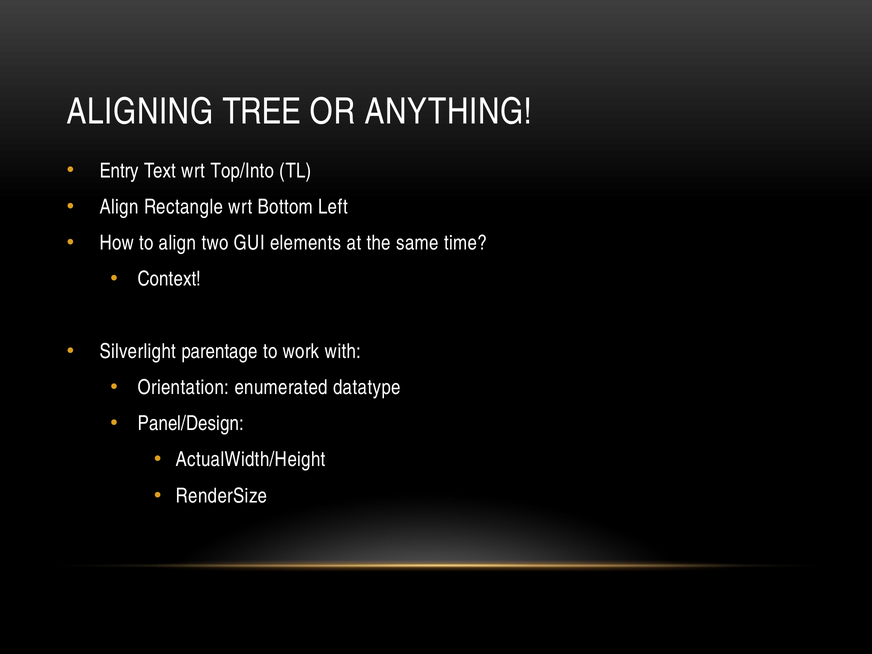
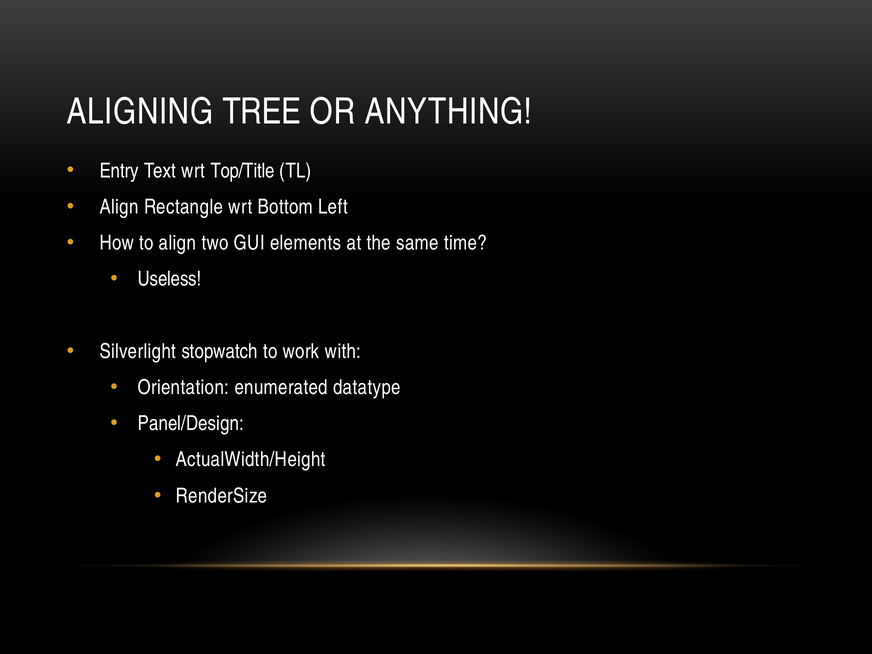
Top/Into: Top/Into -> Top/Title
Context: Context -> Useless
parentage: parentage -> stopwatch
